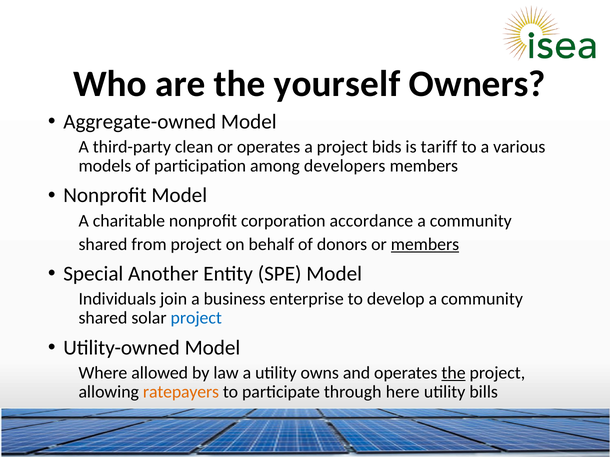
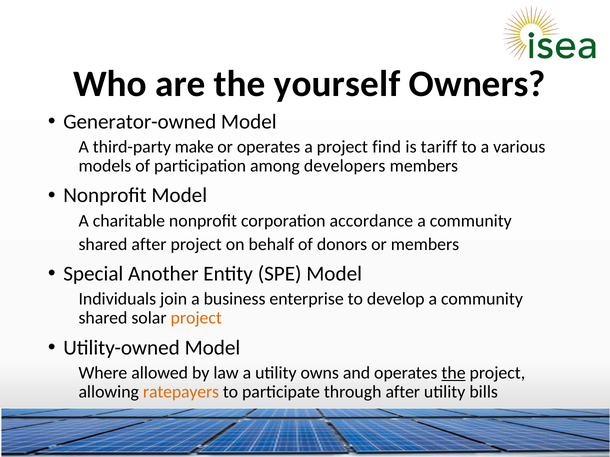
Aggregate-owned: Aggregate-owned -> Generator-owned
clean: clean -> make
bids: bids -> find
shared from: from -> after
members at (425, 244) underline: present -> none
project at (196, 318) colour: blue -> orange
through here: here -> after
